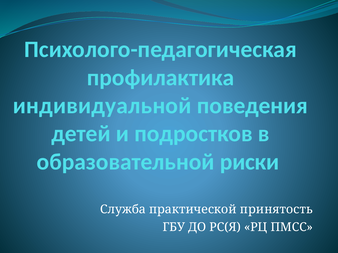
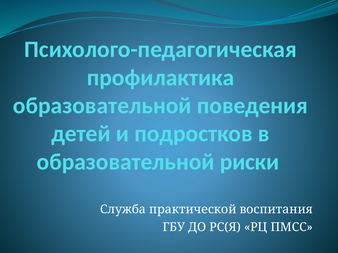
индивидуальной at (102, 106): индивидуальной -> образовательной
принятость: принятость -> воспитания
